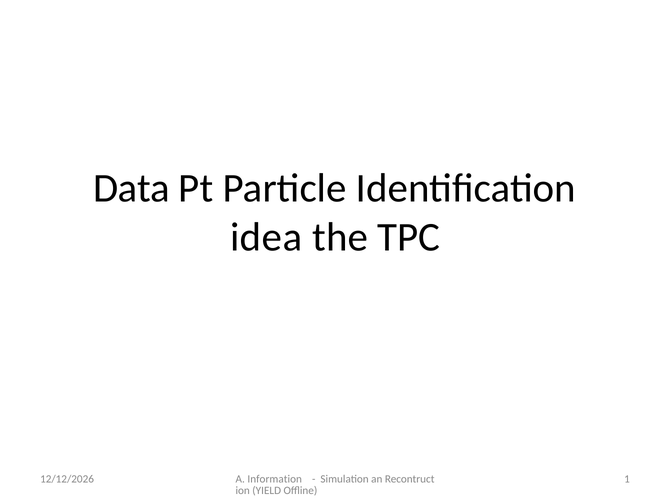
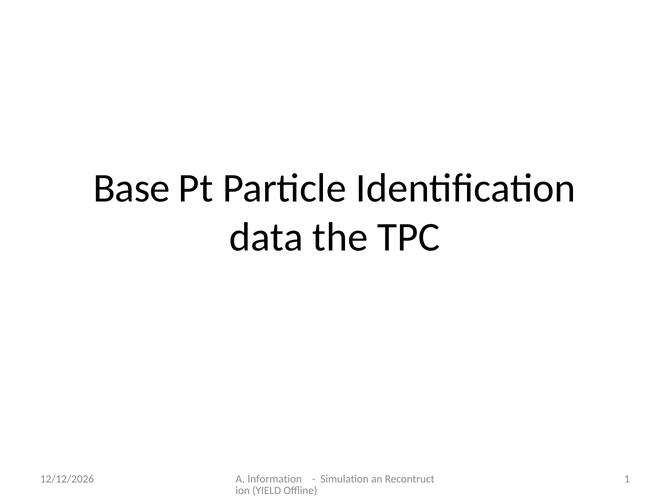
Data: Data -> Base
idea: idea -> data
